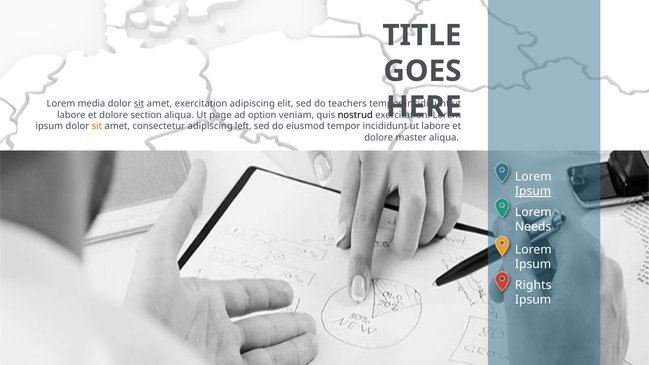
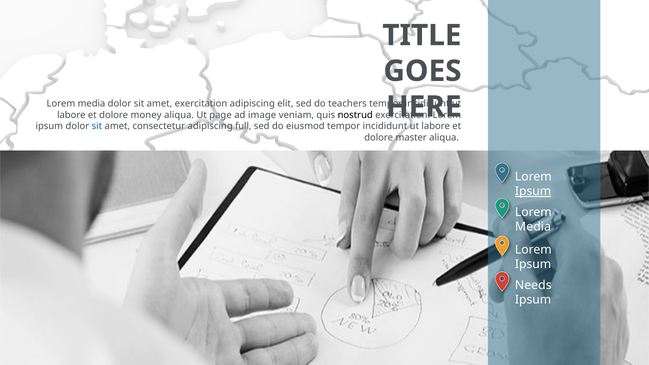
sit at (139, 104) underline: present -> none
section: section -> money
option: option -> image
sit at (97, 126) colour: orange -> blue
left: left -> full
Needs at (533, 227): Needs -> Media
Rights: Rights -> Needs
